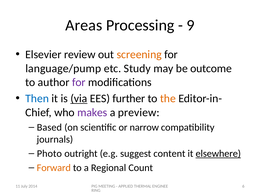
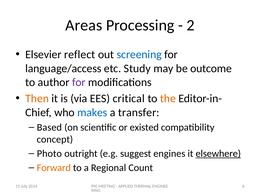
9: 9 -> 2
review: review -> reflect
screening colour: orange -> blue
language/pump: language/pump -> language/access
Then colour: blue -> orange
via underline: present -> none
further: further -> critical
makes colour: purple -> blue
preview: preview -> transfer
narrow: narrow -> existed
journals: journals -> concept
content: content -> engines
